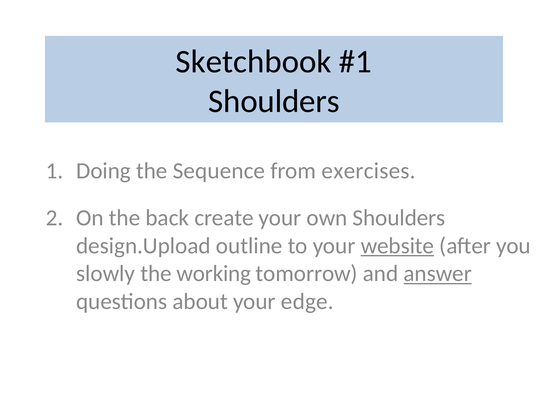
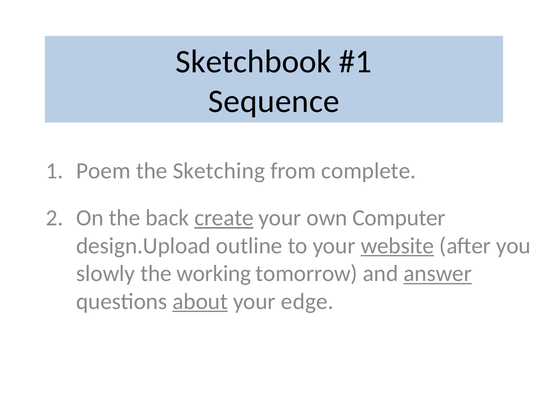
Shoulders at (274, 101): Shoulders -> Sequence
Doing: Doing -> Poem
Sequence: Sequence -> Sketching
exercises: exercises -> complete
create underline: none -> present
own Shoulders: Shoulders -> Computer
about underline: none -> present
